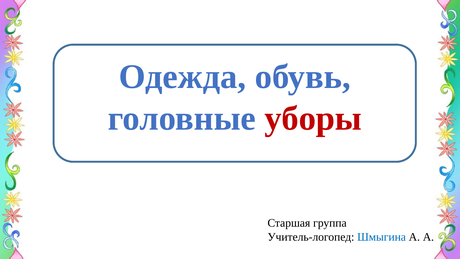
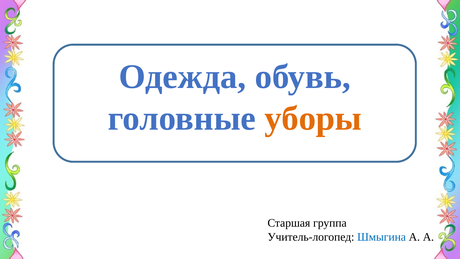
уборы colour: red -> orange
